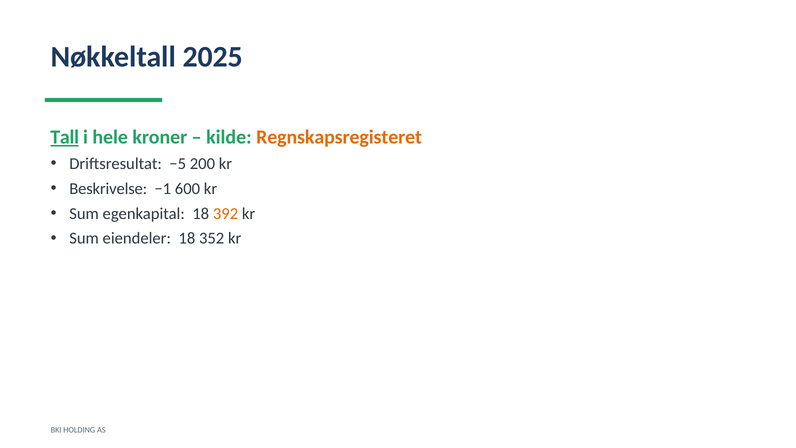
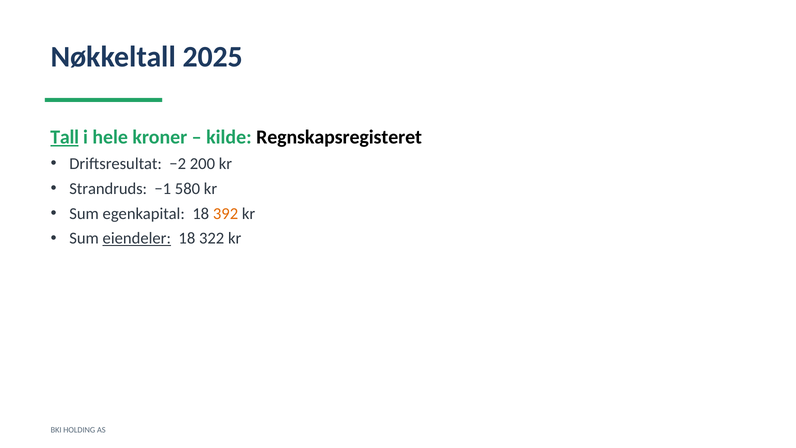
Regnskapsregisteret colour: orange -> black
−5: −5 -> −2
Beskrivelse: Beskrivelse -> Strandruds
600: 600 -> 580
eiendeler underline: none -> present
352: 352 -> 322
